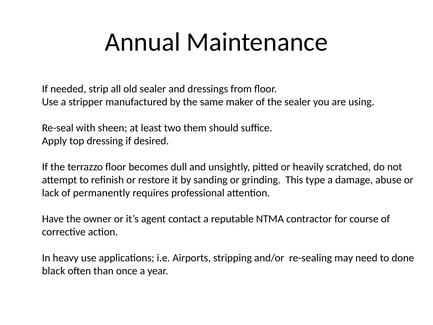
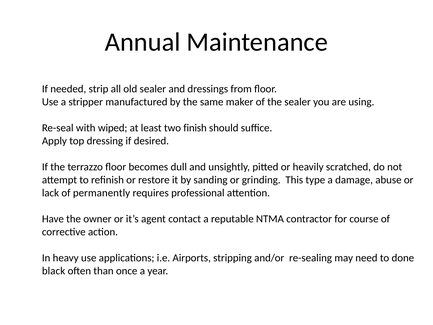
sheen: sheen -> wiped
them: them -> finish
